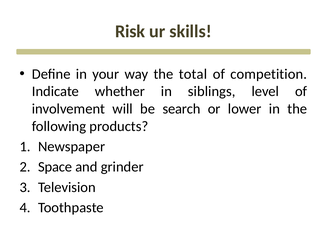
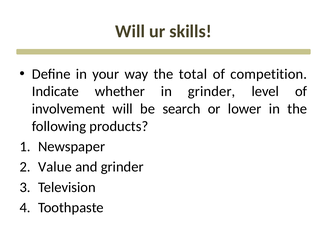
Risk at (130, 32): Risk -> Will
in siblings: siblings -> grinder
Space: Space -> Value
